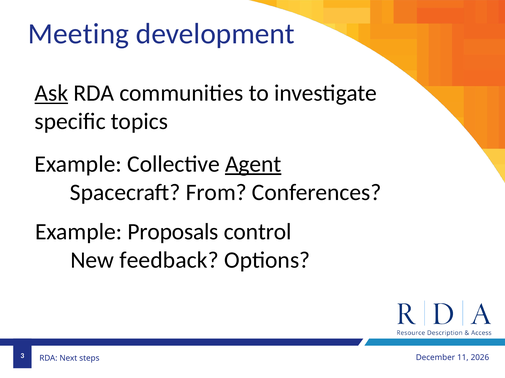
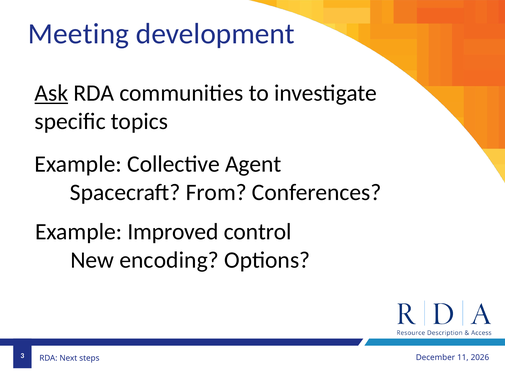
Agent underline: present -> none
Proposals: Proposals -> Improved
feedback: feedback -> encoding
